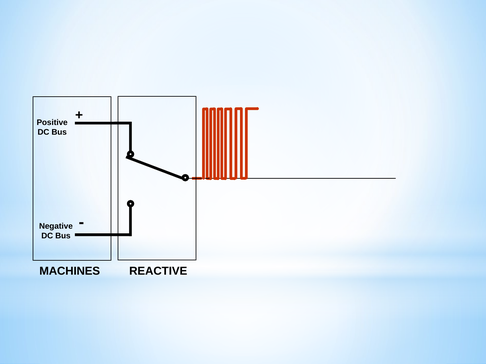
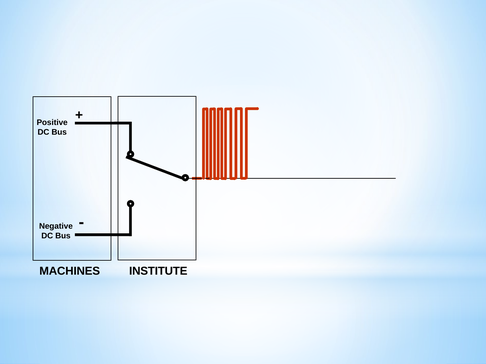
REACTIVE: REACTIVE -> INSTITUTE
